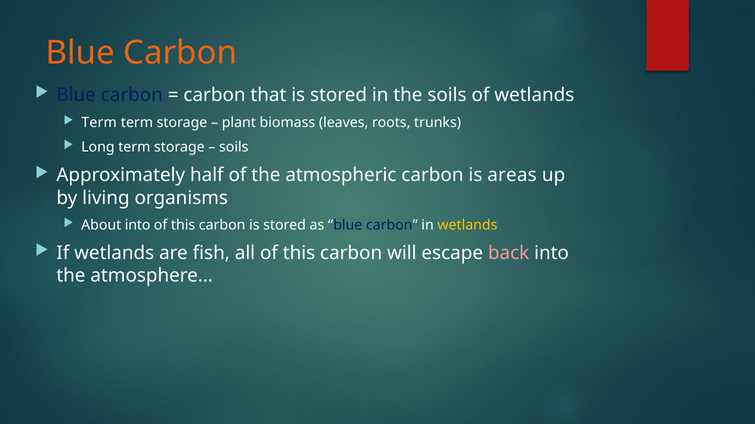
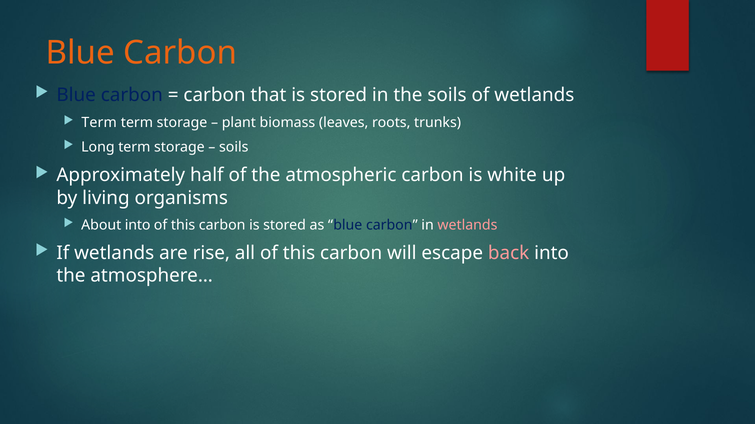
areas: areas -> white
wetlands at (467, 226) colour: yellow -> pink
fish: fish -> rise
